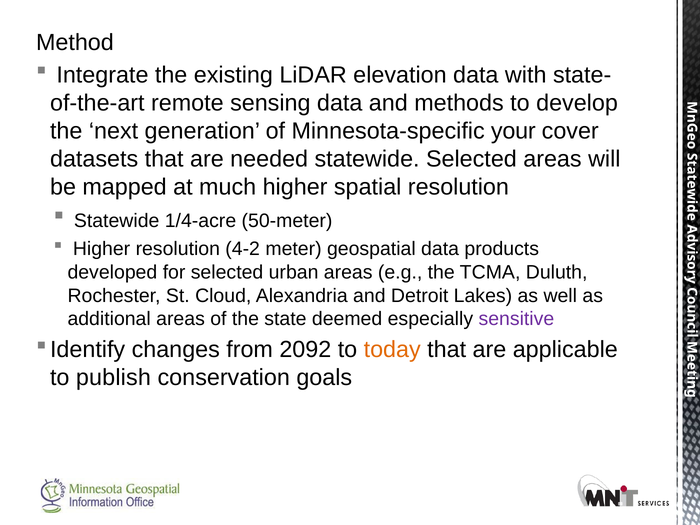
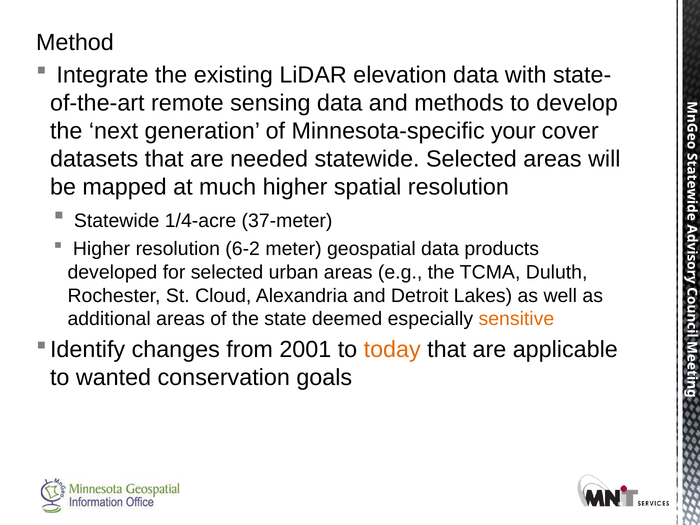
50-meter: 50-meter -> 37-meter
4-2: 4-2 -> 6-2
sensitive colour: purple -> orange
2092: 2092 -> 2001
publish: publish -> wanted
